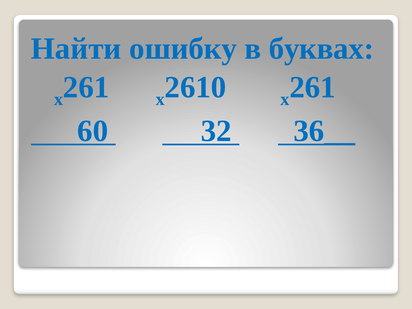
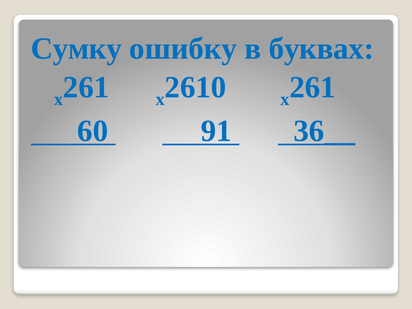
Найти: Найти -> Сумку
32: 32 -> 91
